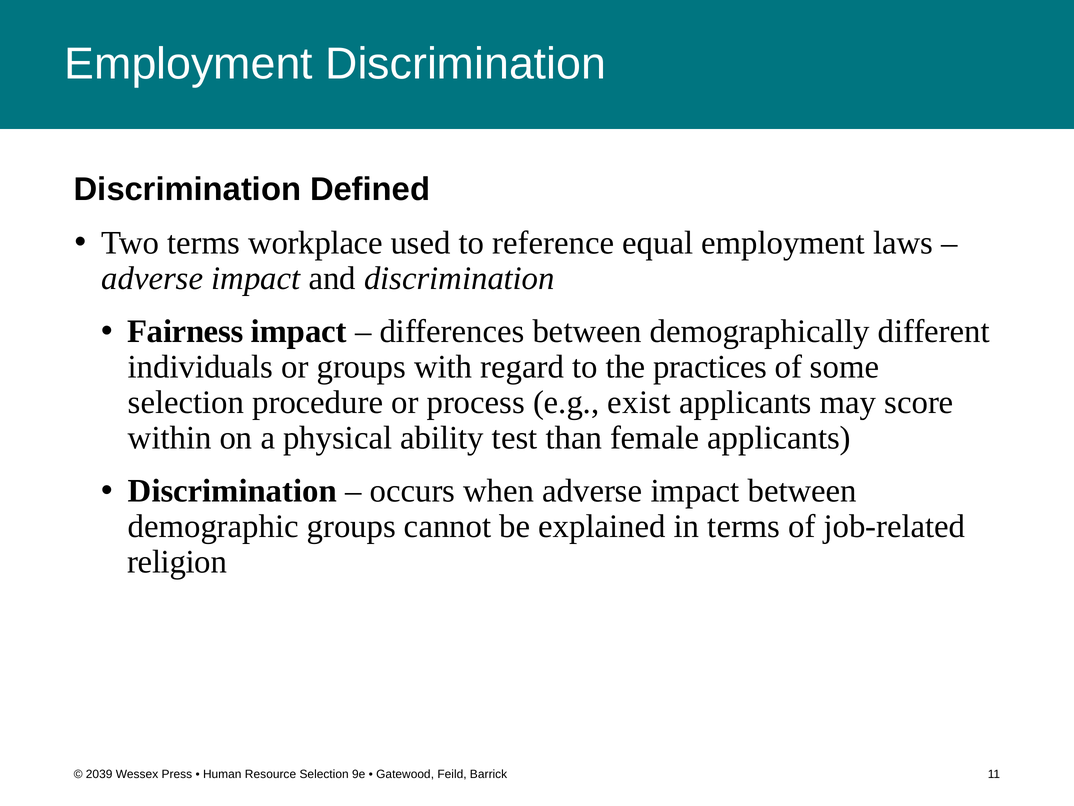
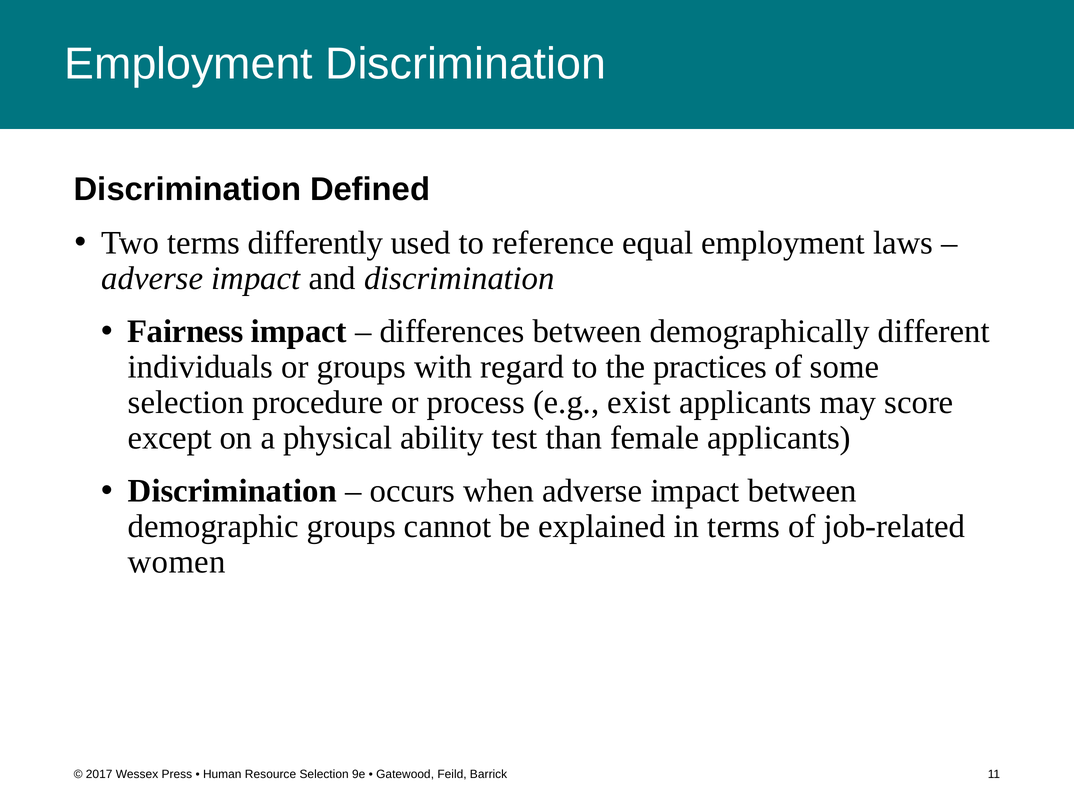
workplace: workplace -> differently
within: within -> except
religion: religion -> women
2039: 2039 -> 2017
